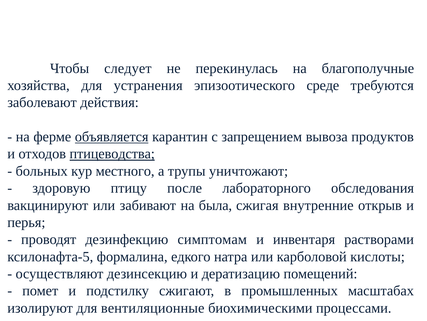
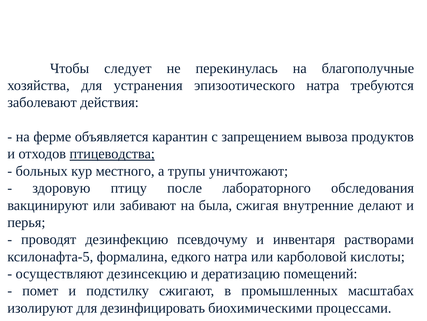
эпизоотического среде: среде -> натра
объявляется underline: present -> none
открыв: открыв -> делают
симптомам: симптомам -> псевдочуму
вентиляционные: вентиляционные -> дезинфицировать
